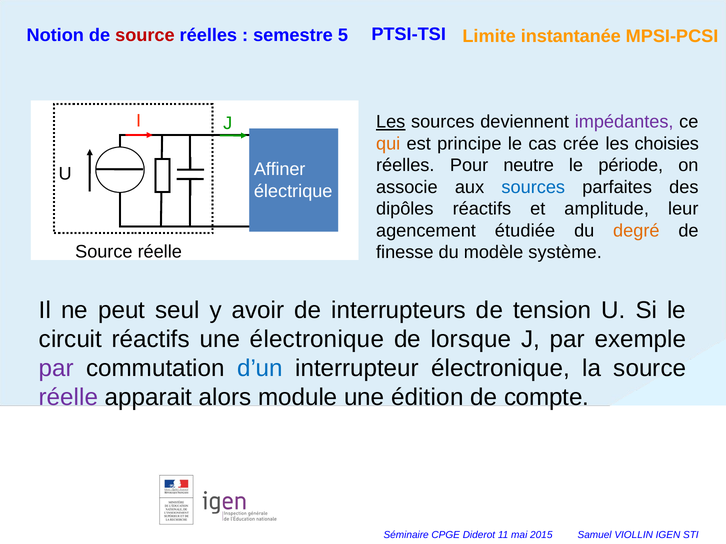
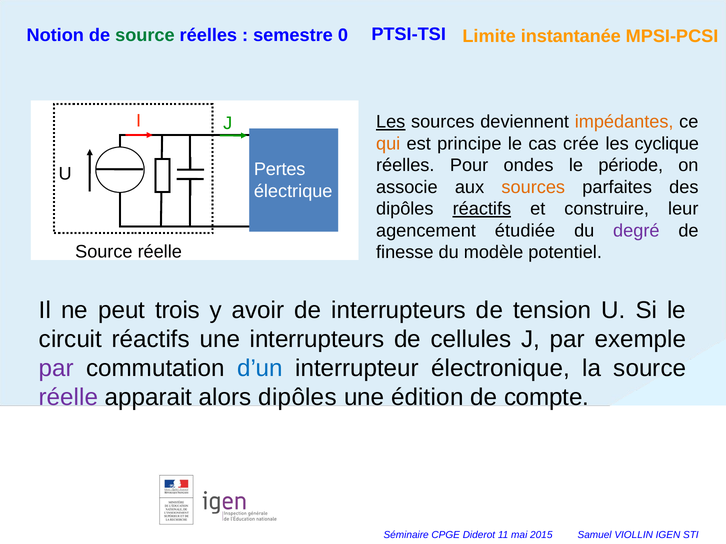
source at (145, 35) colour: red -> green
5: 5 -> 0
impédantes colour: purple -> orange
choisies: choisies -> cyclique
neutre: neutre -> ondes
Affiner: Affiner -> Pertes
sources at (533, 187) colour: blue -> orange
réactifs at (482, 209) underline: none -> present
amplitude: amplitude -> construire
degré colour: orange -> purple
système: système -> potentiel
seul: seul -> trois
une électronique: électronique -> interrupteurs
lorsque: lorsque -> cellules
alors module: module -> dipôles
